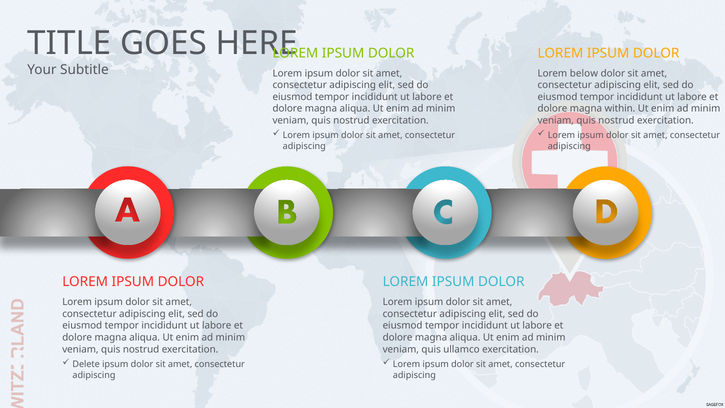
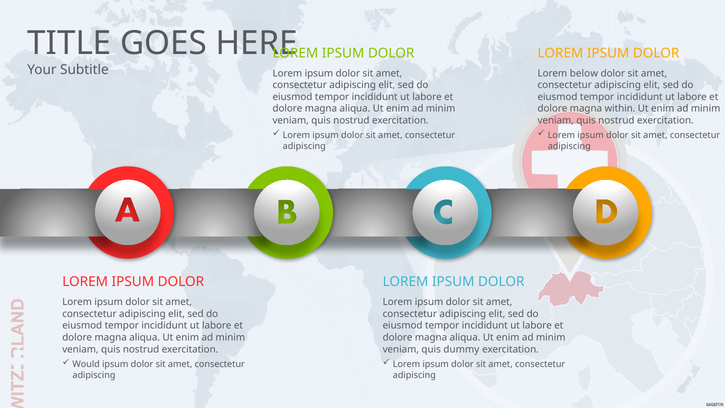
ullamco: ullamco -> dummy
Delete: Delete -> Would
